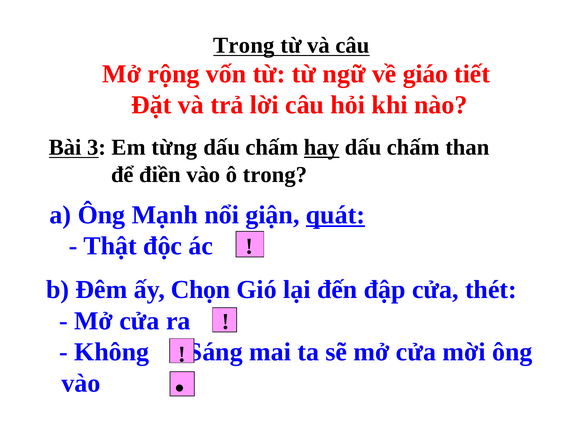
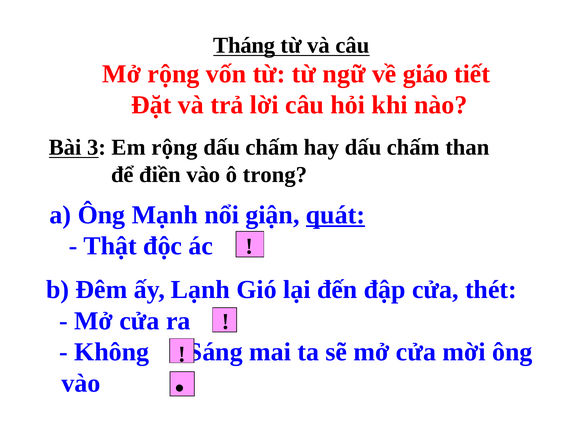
Trong at (244, 45): Trong -> Tháng
Em từng: từng -> rộng
hay underline: present -> none
Chọn: Chọn -> Lạnh
